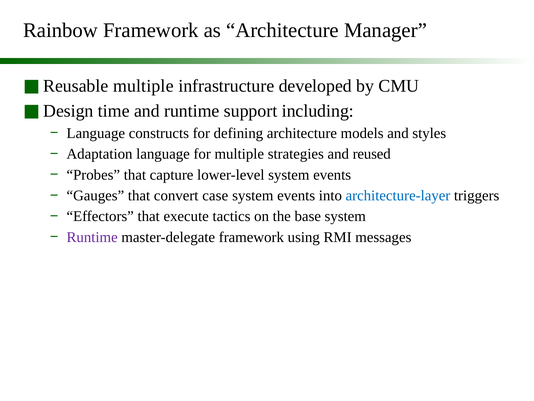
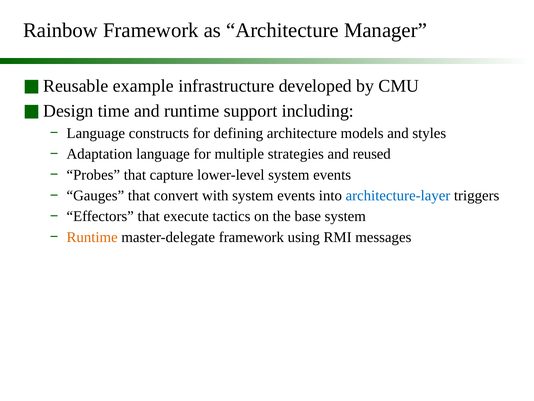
multiple at (143, 86): multiple -> example
case: case -> with
Runtime at (92, 237) colour: purple -> orange
